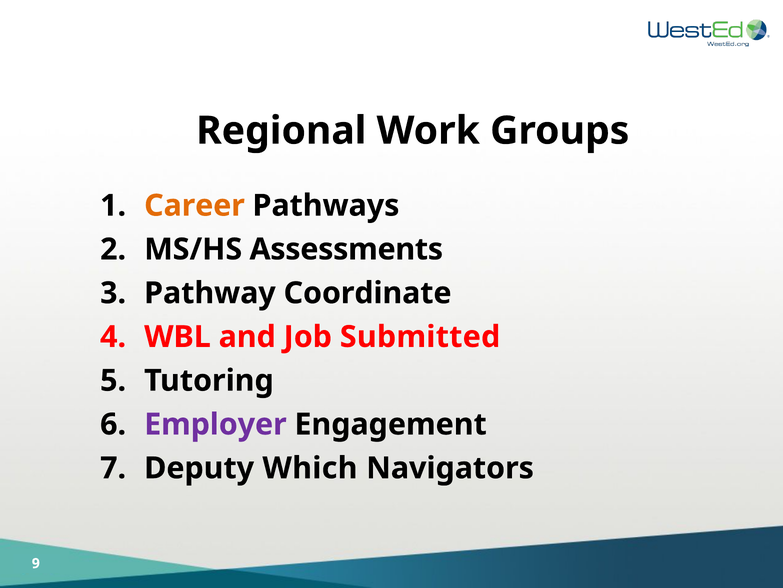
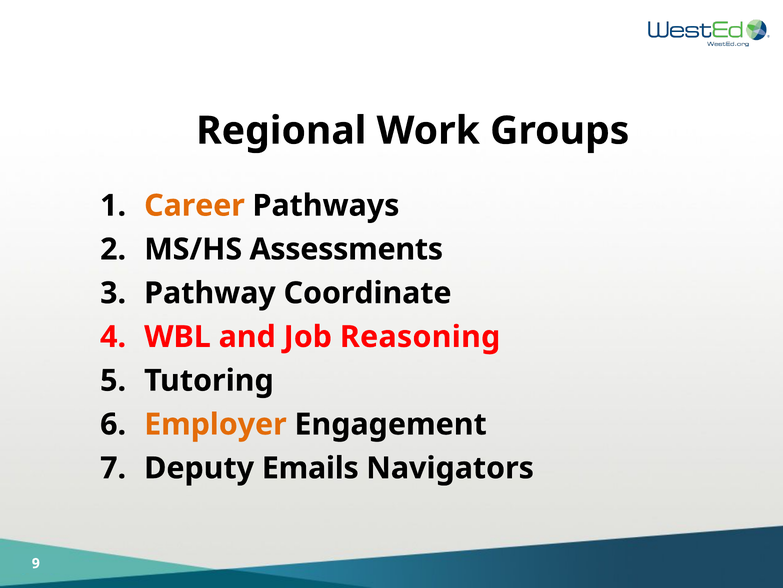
Submitted: Submitted -> Reasoning
Employer colour: purple -> orange
Which: Which -> Emails
